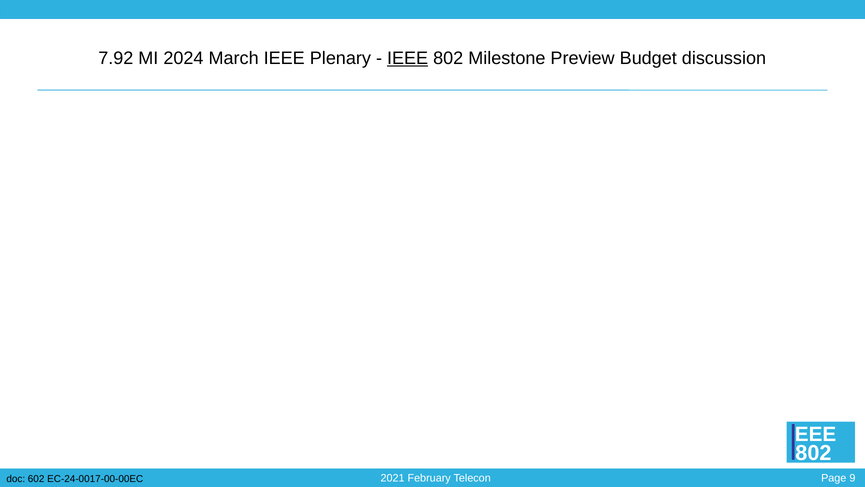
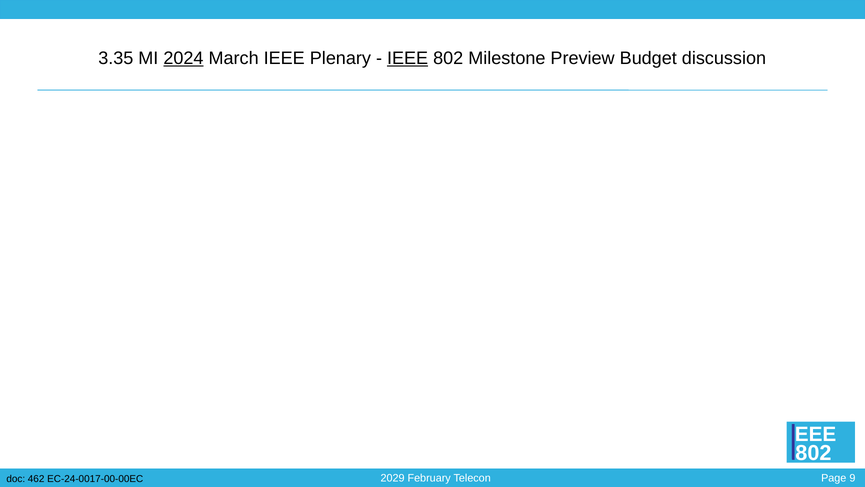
7.92: 7.92 -> 3.35
2024 underline: none -> present
2021: 2021 -> 2029
602: 602 -> 462
